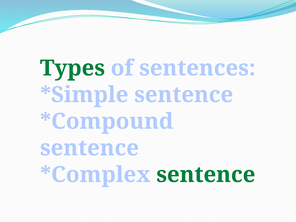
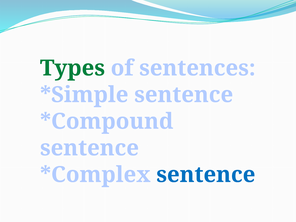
sentence at (206, 175) colour: green -> blue
